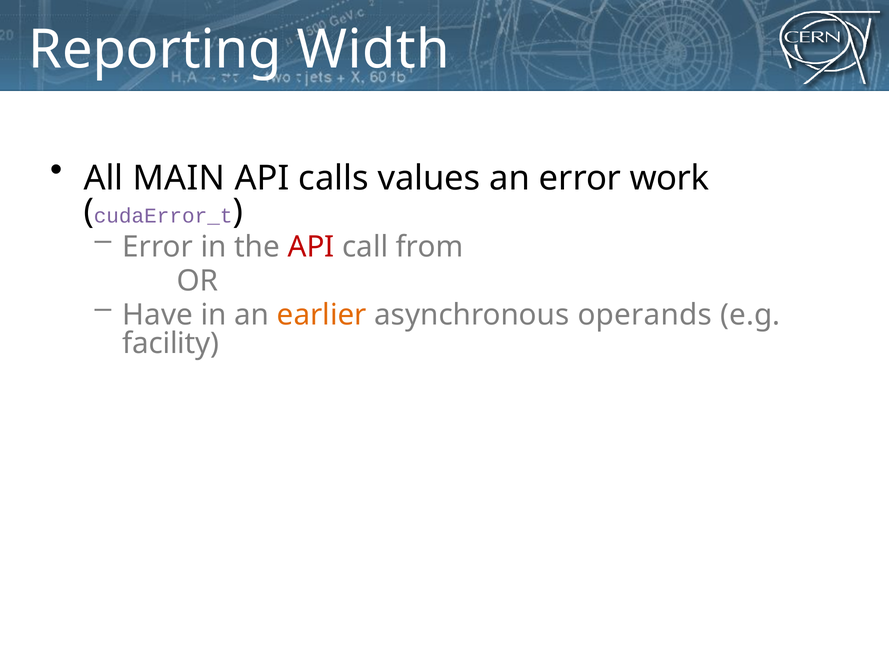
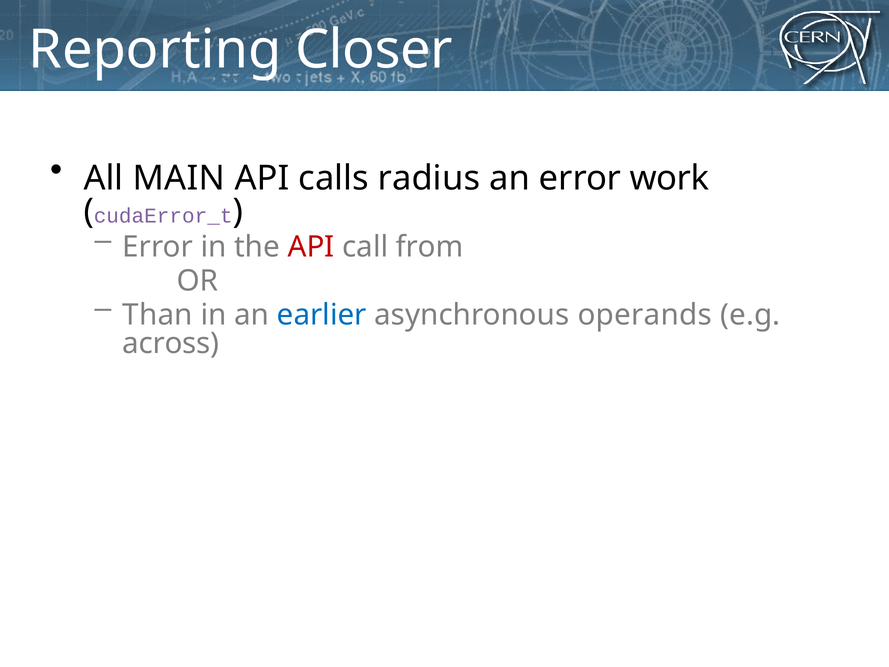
Width: Width -> Closer
values: values -> radius
Have: Have -> Than
earlier colour: orange -> blue
facility: facility -> across
